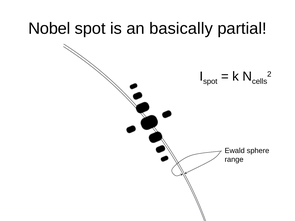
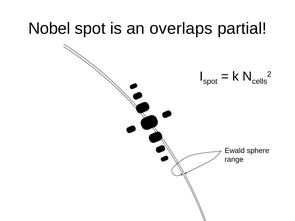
basically: basically -> overlaps
